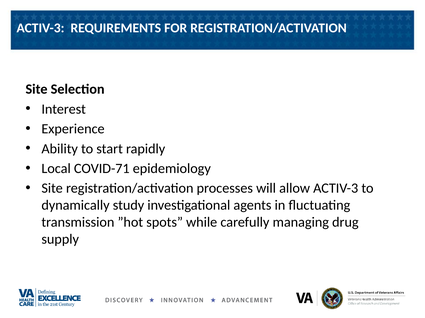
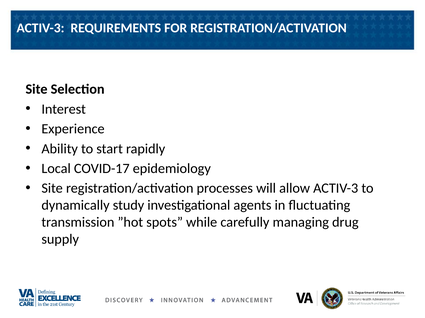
COVID-71: COVID-71 -> COVID-17
